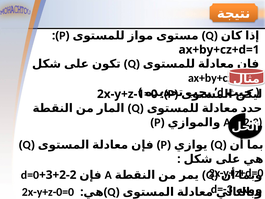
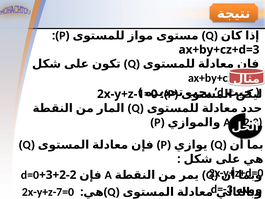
ax+by+cz+d=1: ax+by+cz+d=1 -> ax+by+cz+d=3
2x-y+z-0=0: 2x-y+z-0=0 -> 2x-y+z-7=0
